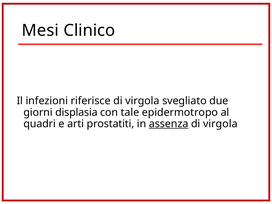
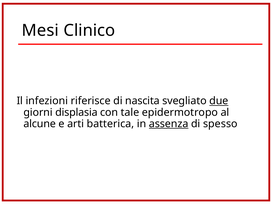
riferisce di virgola: virgola -> nascita
due underline: none -> present
quadri: quadri -> alcune
prostatiti: prostatiti -> batterica
virgola at (220, 124): virgola -> spesso
